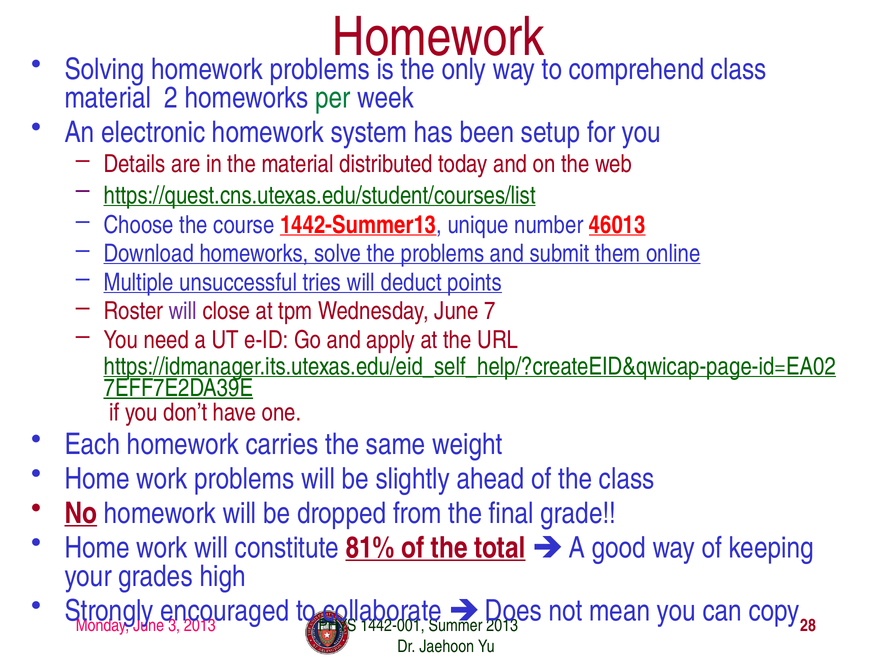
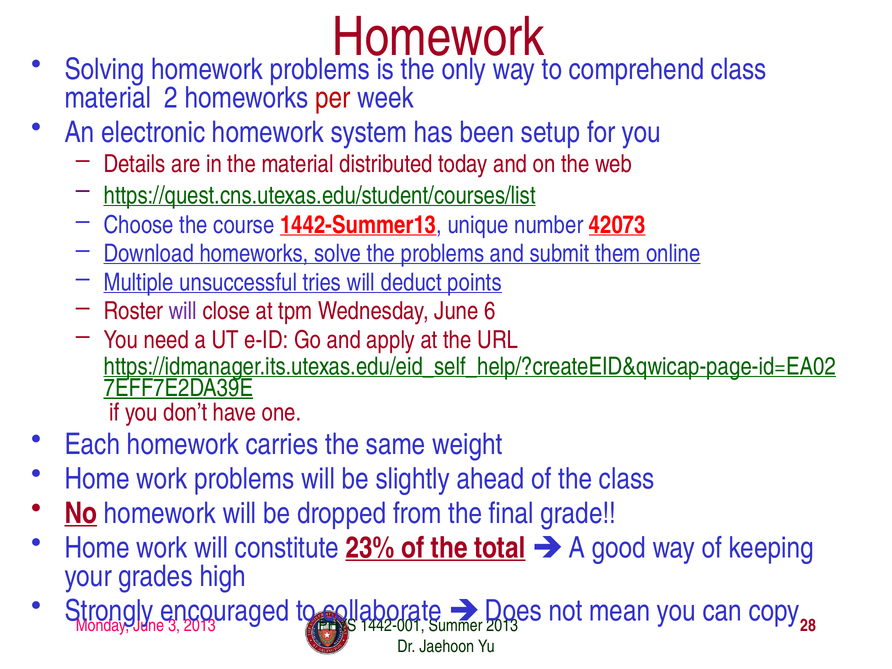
per colour: green -> red
46013: 46013 -> 42073
7: 7 -> 6
81%: 81% -> 23%
